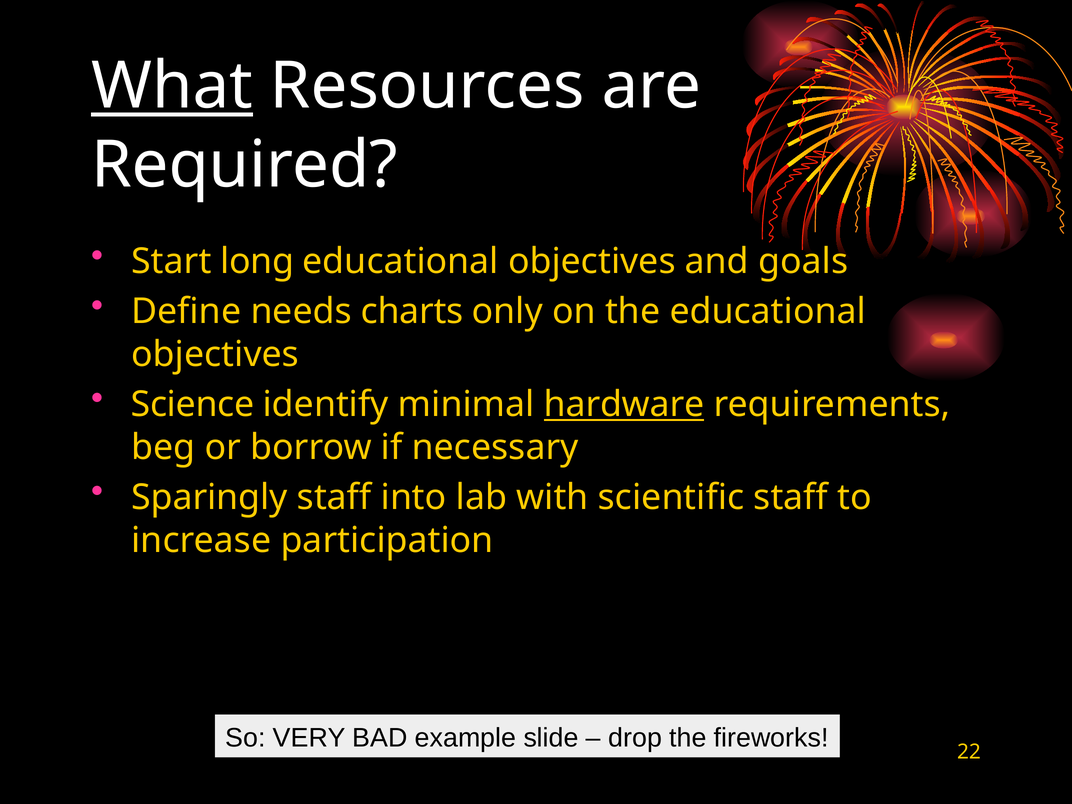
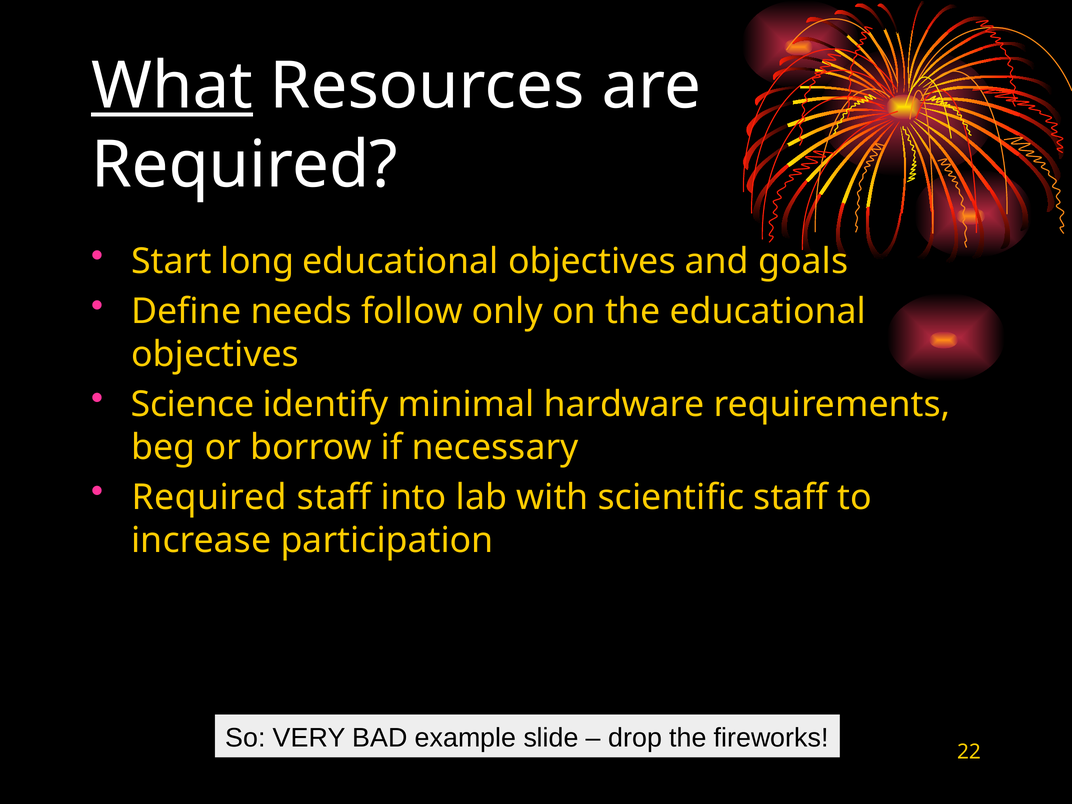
charts: charts -> follow
hardware underline: present -> none
Sparingly at (210, 497): Sparingly -> Required
